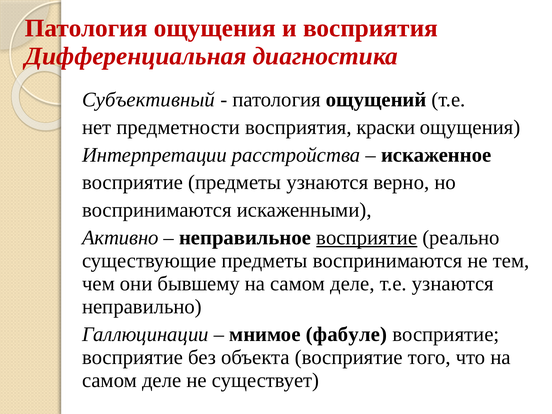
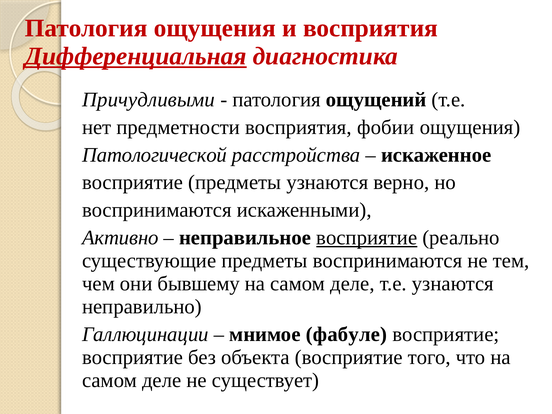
Дифференциальная underline: none -> present
Субъективный: Субъективный -> Причудливыми
краски: краски -> фобии
Интерпретации: Интерпретации -> Патологической
